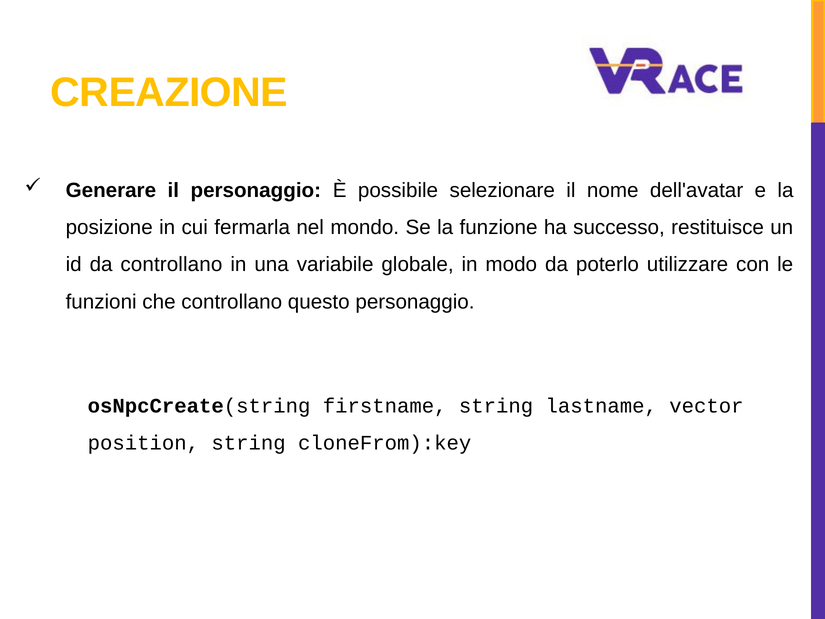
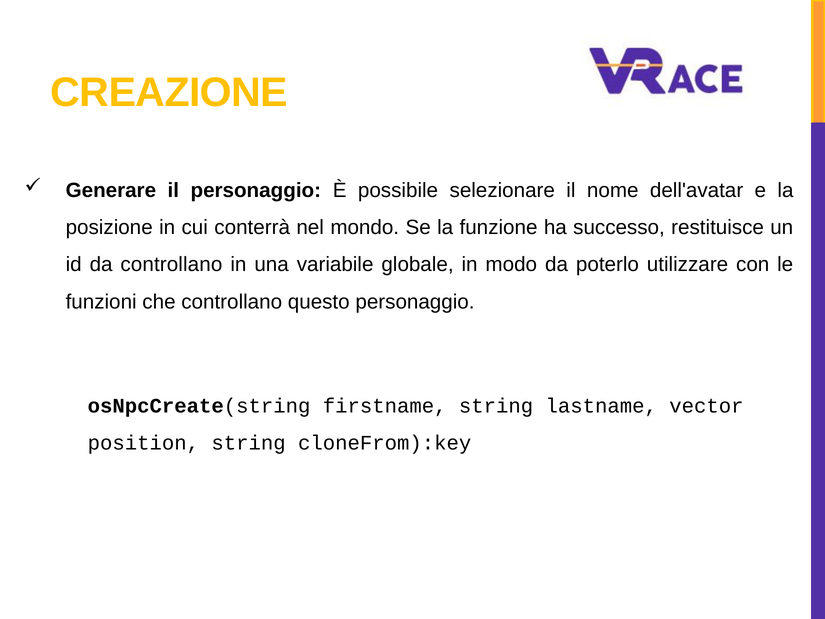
fermarla: fermarla -> conterrà
